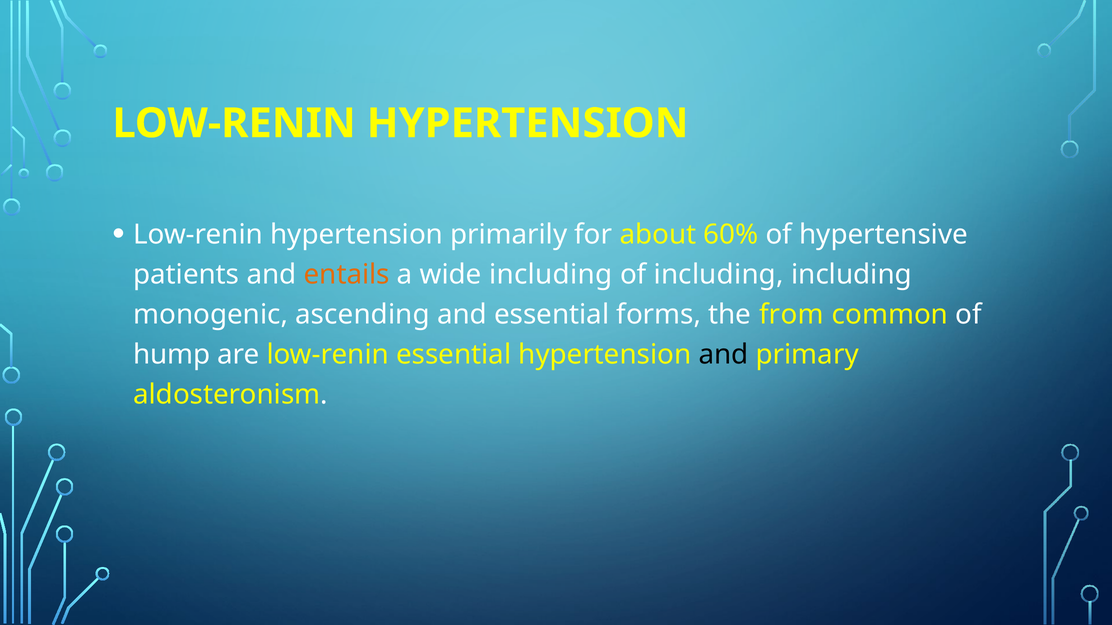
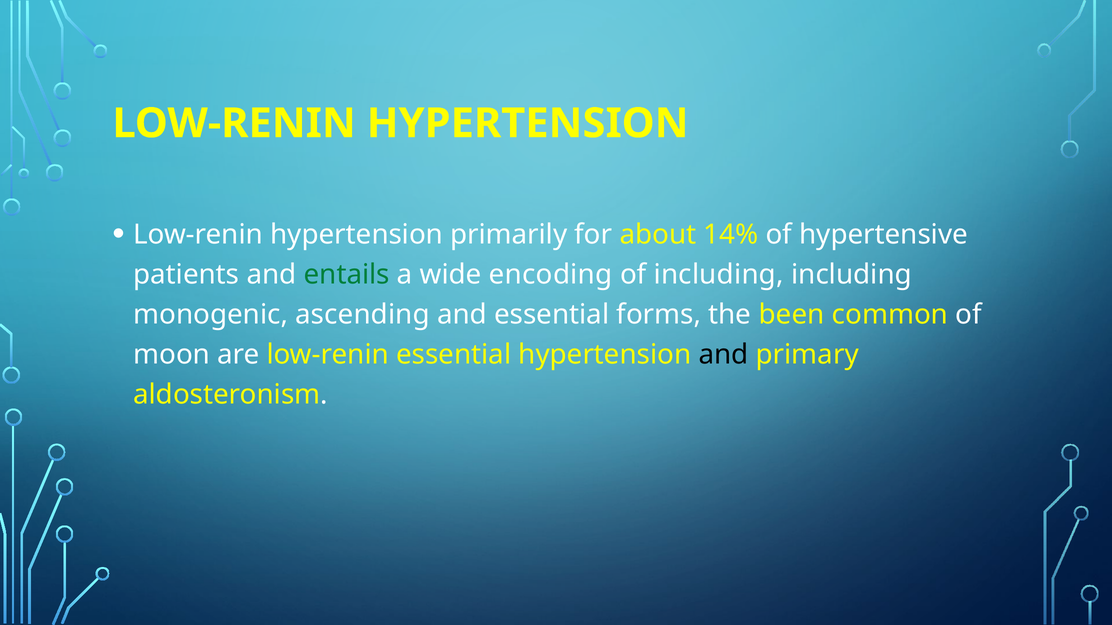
60%: 60% -> 14%
entails colour: orange -> green
wide including: including -> encoding
from: from -> been
hump: hump -> moon
